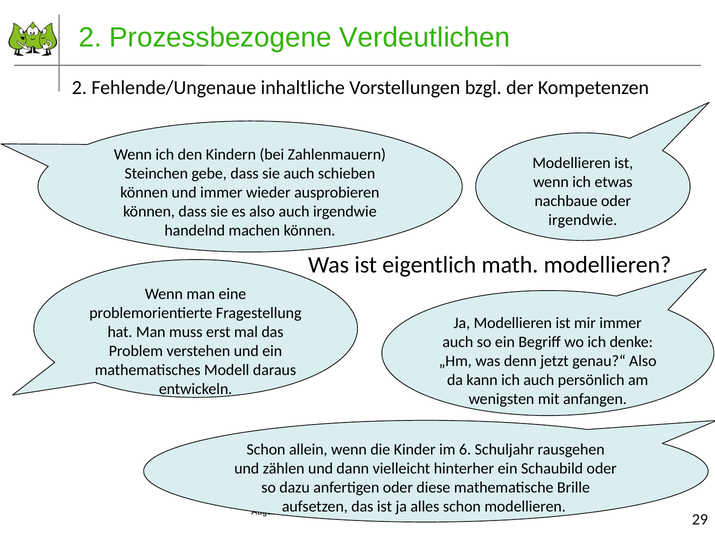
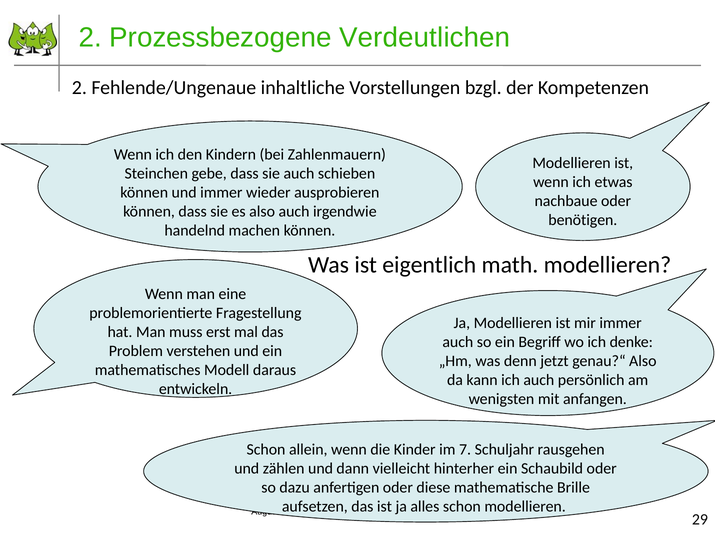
irgendwie at (583, 220): irgendwie -> benötigen
6: 6 -> 7
